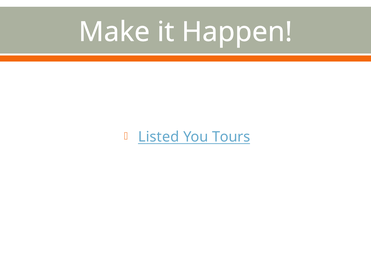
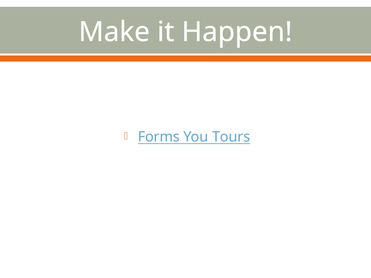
Listed: Listed -> Forms
